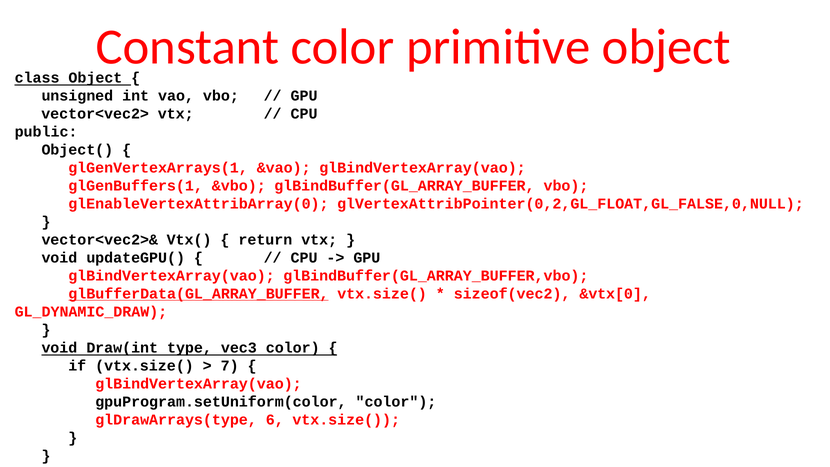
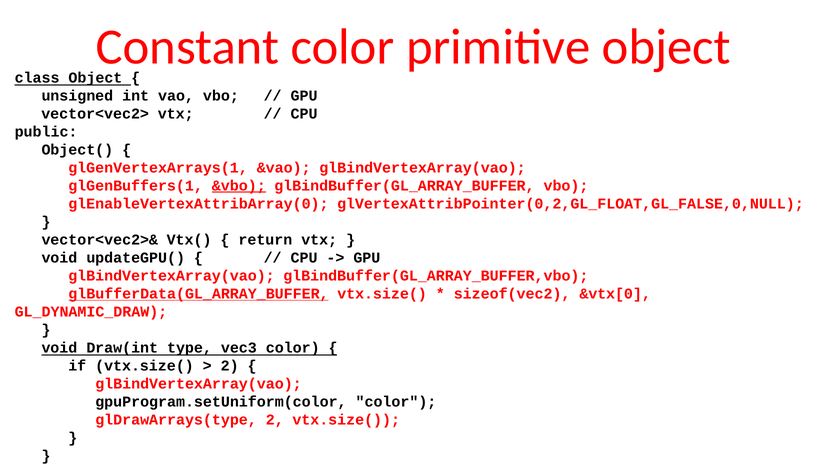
&vbo underline: none -> present
7 at (230, 366): 7 -> 2
glDrawArrays(type 6: 6 -> 2
